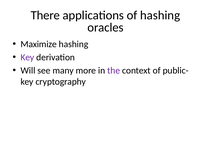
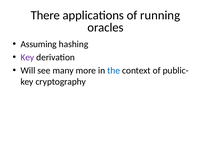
of hashing: hashing -> running
Maximize: Maximize -> Assuming
the colour: purple -> blue
